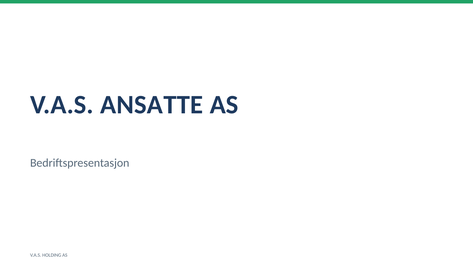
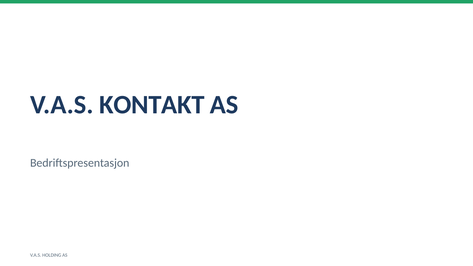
ANSATTE: ANSATTE -> KONTAKT
